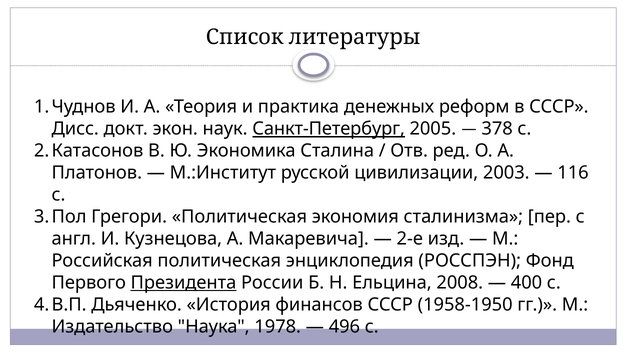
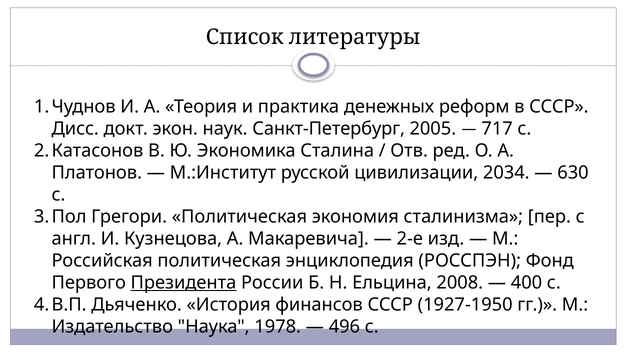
Санкт-Петербург underline: present -> none
378: 378 -> 717
2003: 2003 -> 2034
116: 116 -> 630
1958-1950: 1958-1950 -> 1927-1950
